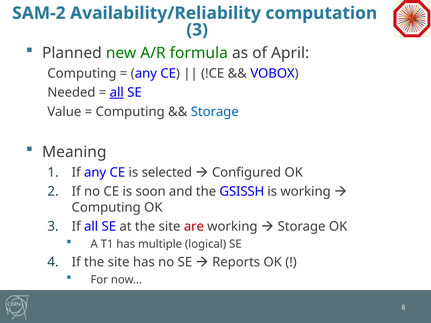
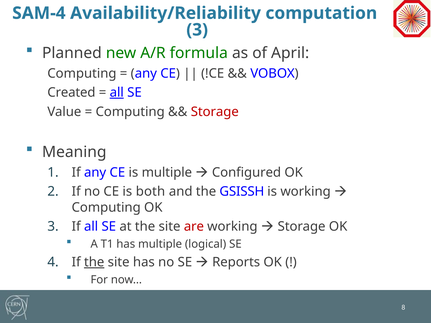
SAM-2: SAM-2 -> SAM-4
Needed: Needed -> Created
Storage at (215, 112) colour: blue -> red
is selected: selected -> multiple
soon: soon -> both
the at (94, 262) underline: none -> present
